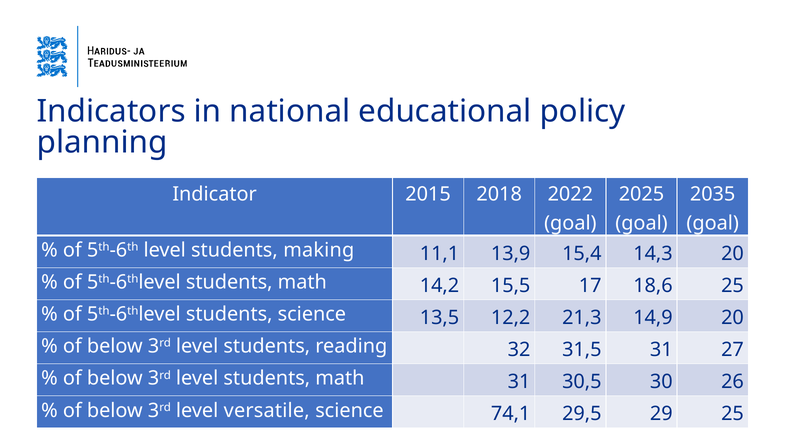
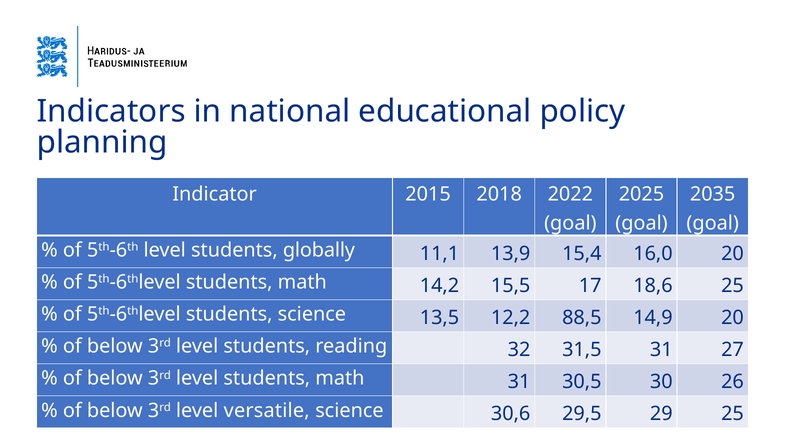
making: making -> globally
14,3: 14,3 -> 16,0
21,3: 21,3 -> 88,5
74,1: 74,1 -> 30,6
